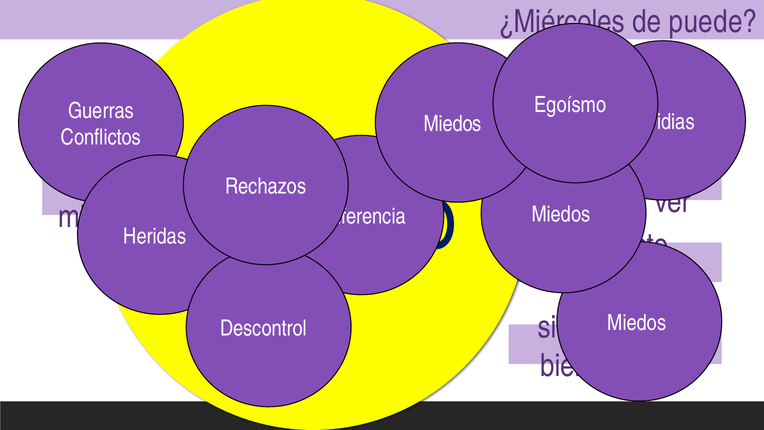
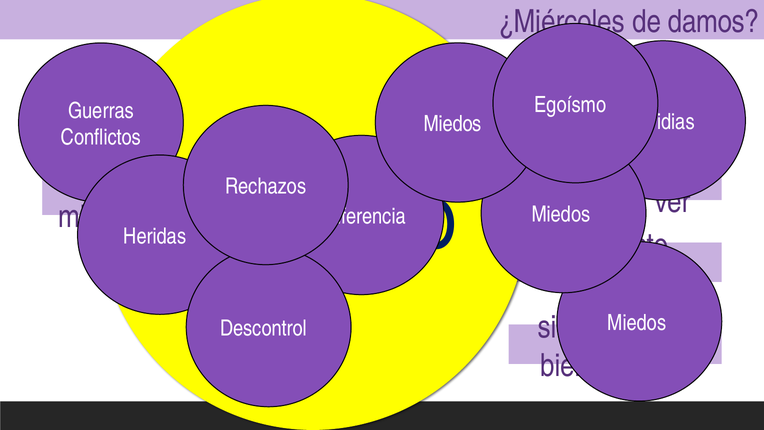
puede: puede -> damos
